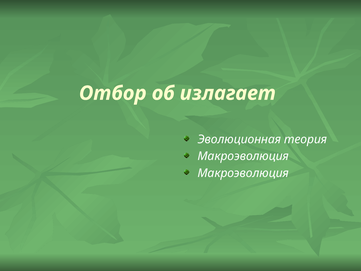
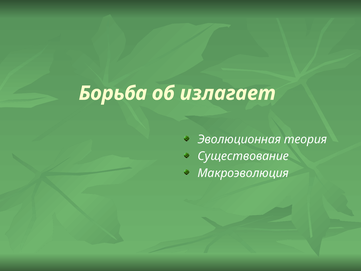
Отбор: Отбор -> Борьба
Макроэволюция at (243, 156): Макроэволюция -> Существование
